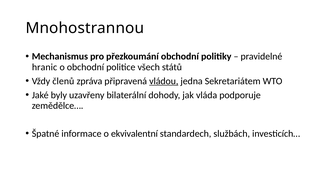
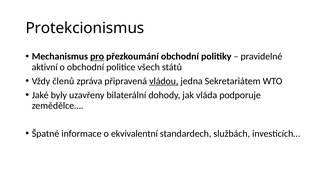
Mnohostrannou: Mnohostrannou -> Protekcionismus
pro underline: none -> present
hranic: hranic -> aktivní
